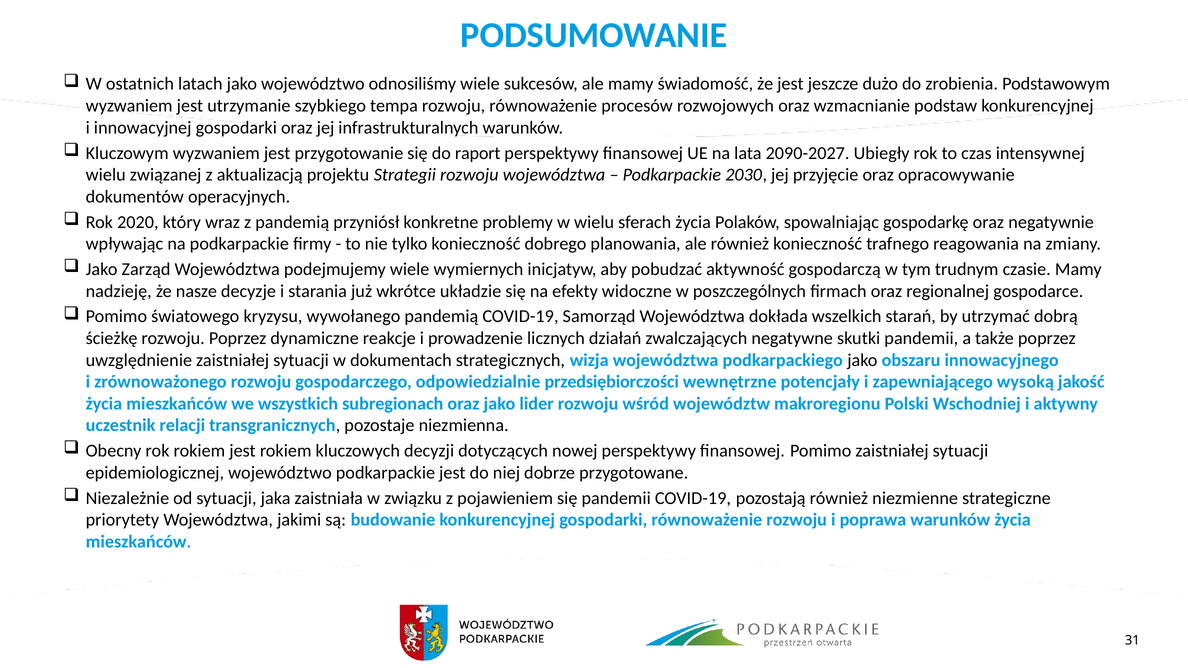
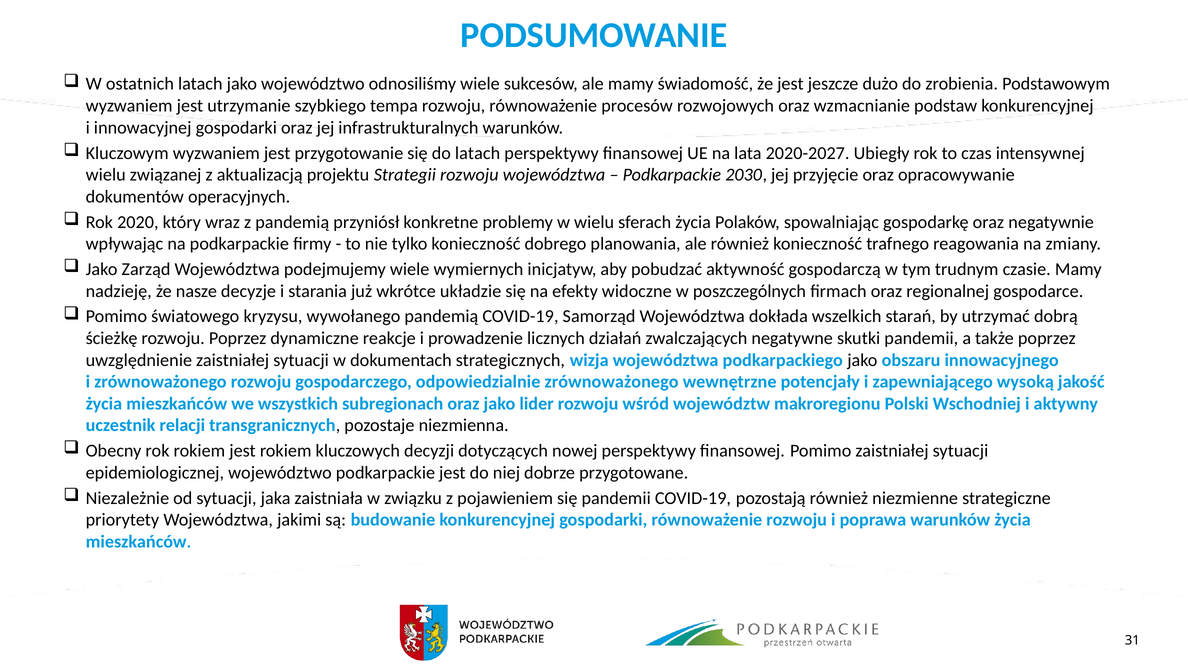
do raport: raport -> latach
2090-2027: 2090-2027 -> 2020-2027
odpowiedzialnie przedsiębiorczości: przedsiębiorczości -> zrównoważonego
